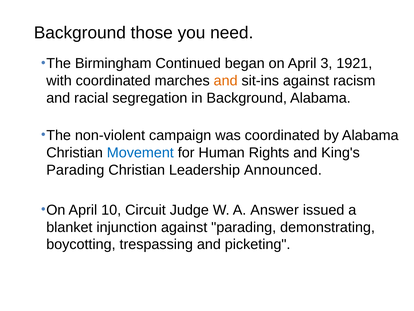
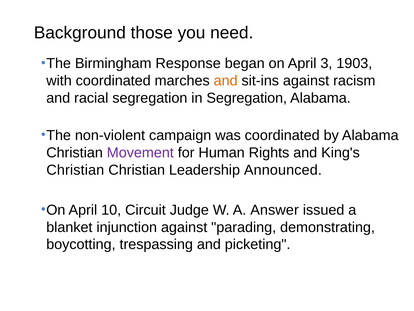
Continued: Continued -> Response
1921: 1921 -> 1903
in Background: Background -> Segregation
Movement colour: blue -> purple
Parading at (75, 170): Parading -> Christian
